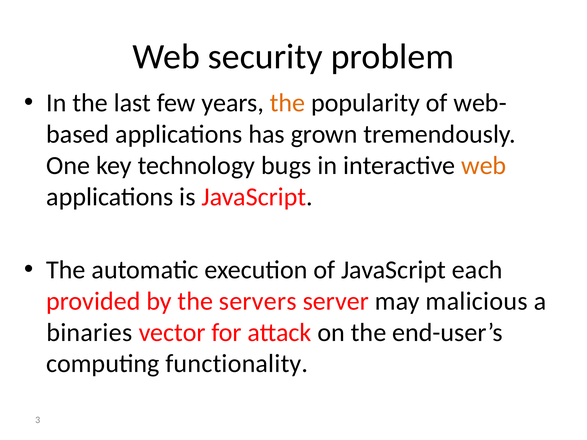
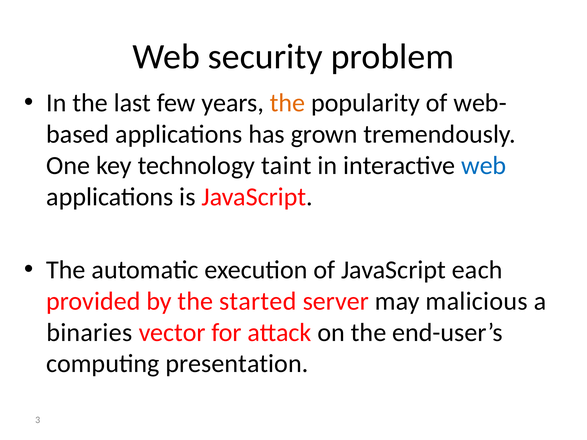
bugs: bugs -> taint
web at (484, 166) colour: orange -> blue
servers: servers -> started
functionality: functionality -> presentation
